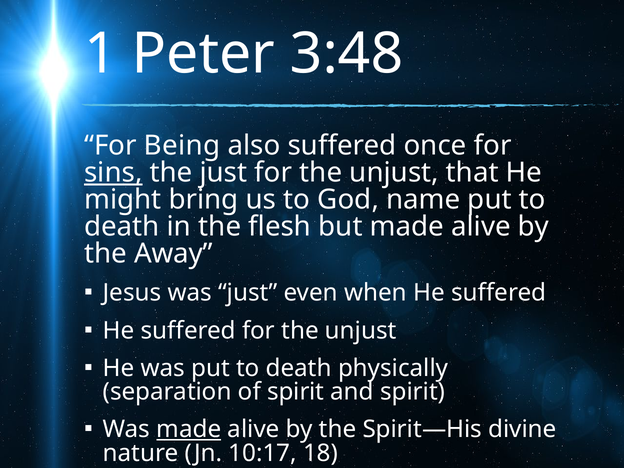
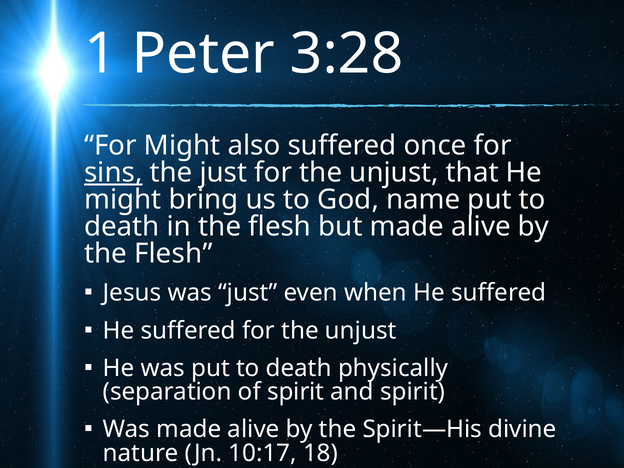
3:48: 3:48 -> 3:28
For Being: Being -> Might
Away at (173, 253): Away -> Flesh
made at (189, 429) underline: present -> none
